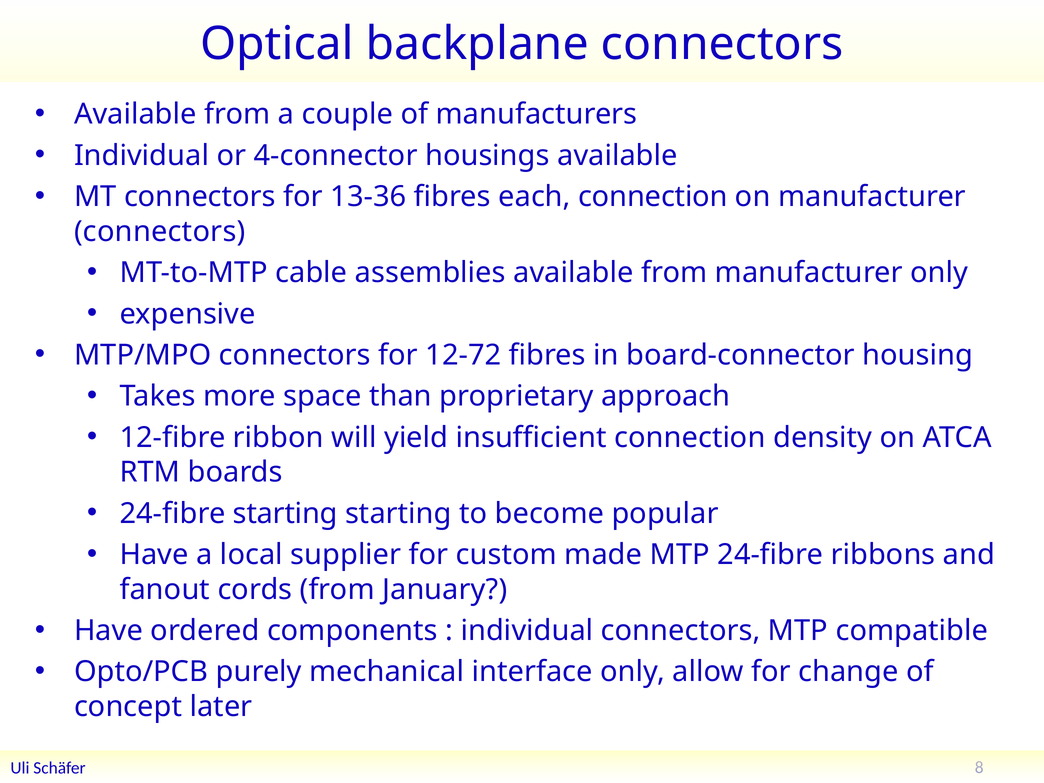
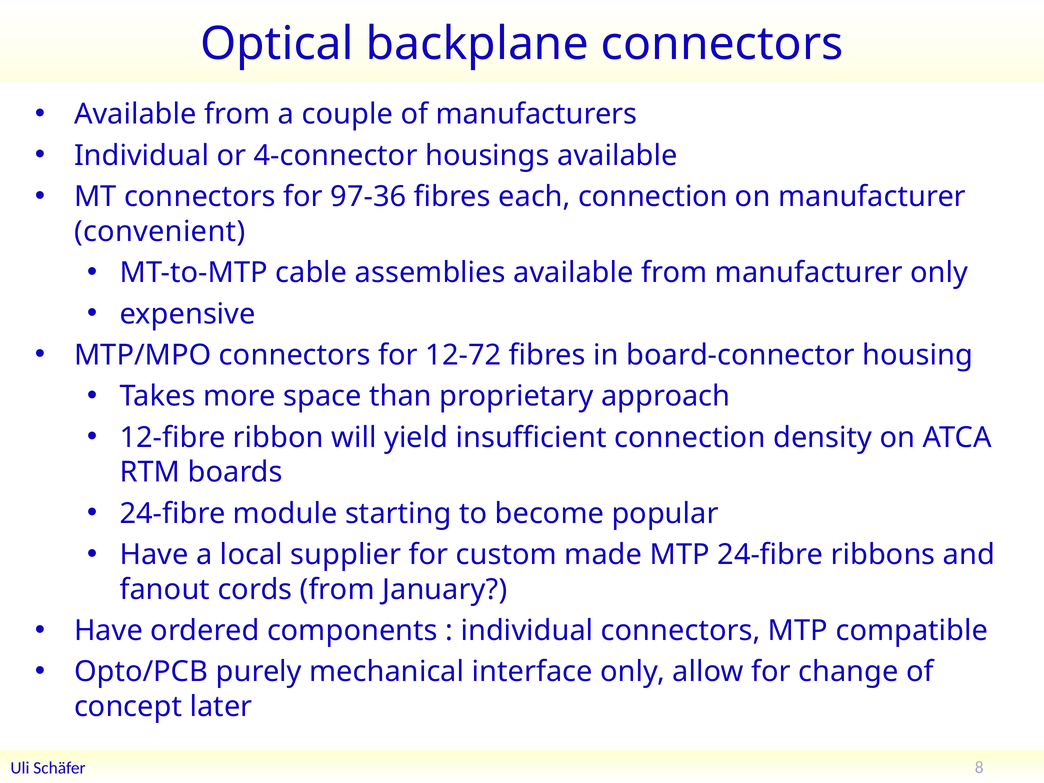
13-36: 13-36 -> 97-36
connectors at (160, 232): connectors -> convenient
24-fibre starting: starting -> module
